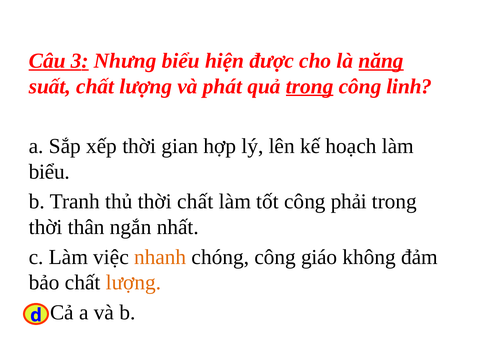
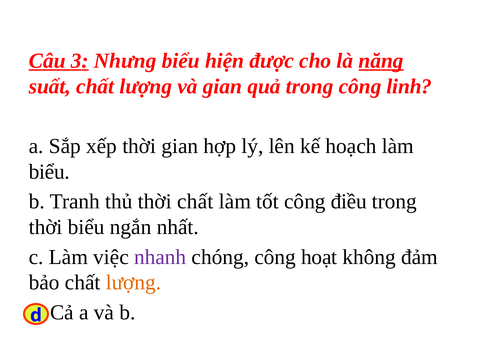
và phát: phát -> gian
trong at (310, 86) underline: present -> none
phải: phải -> điều
thời thân: thân -> biểu
nhanh colour: orange -> purple
giáo: giáo -> hoạt
